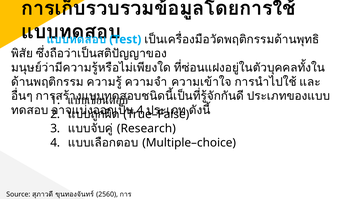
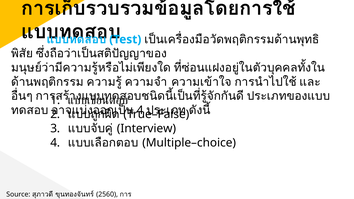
Research: Research -> Interview
